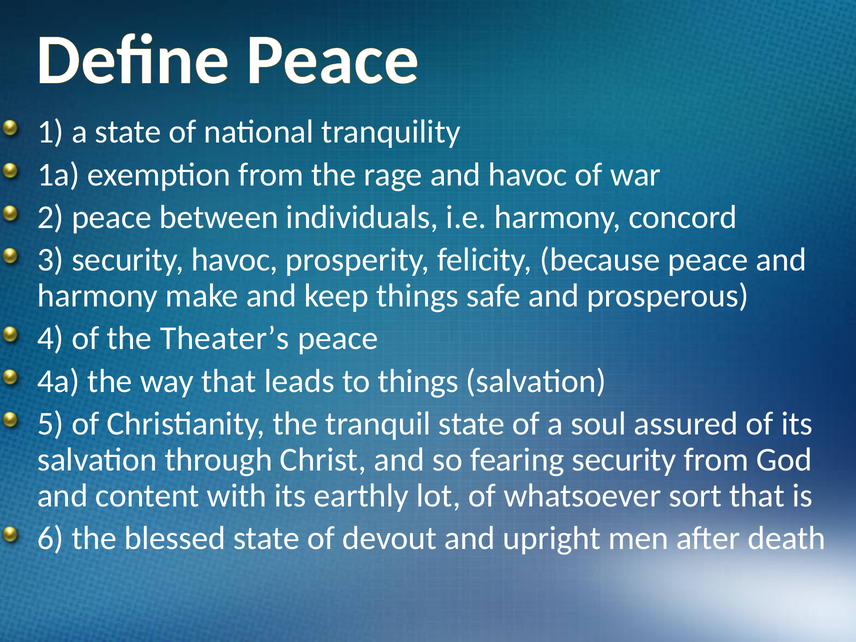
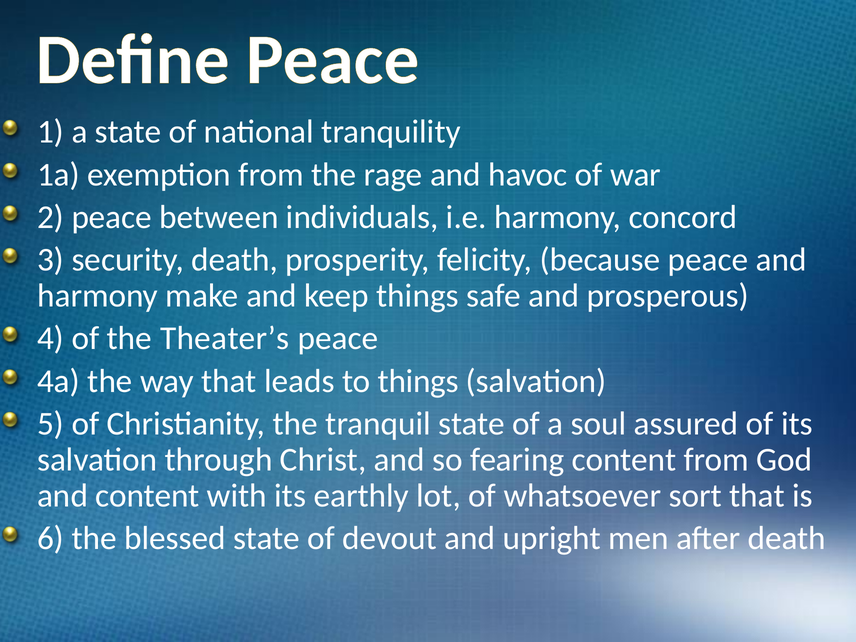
security havoc: havoc -> death
fearing security: security -> content
